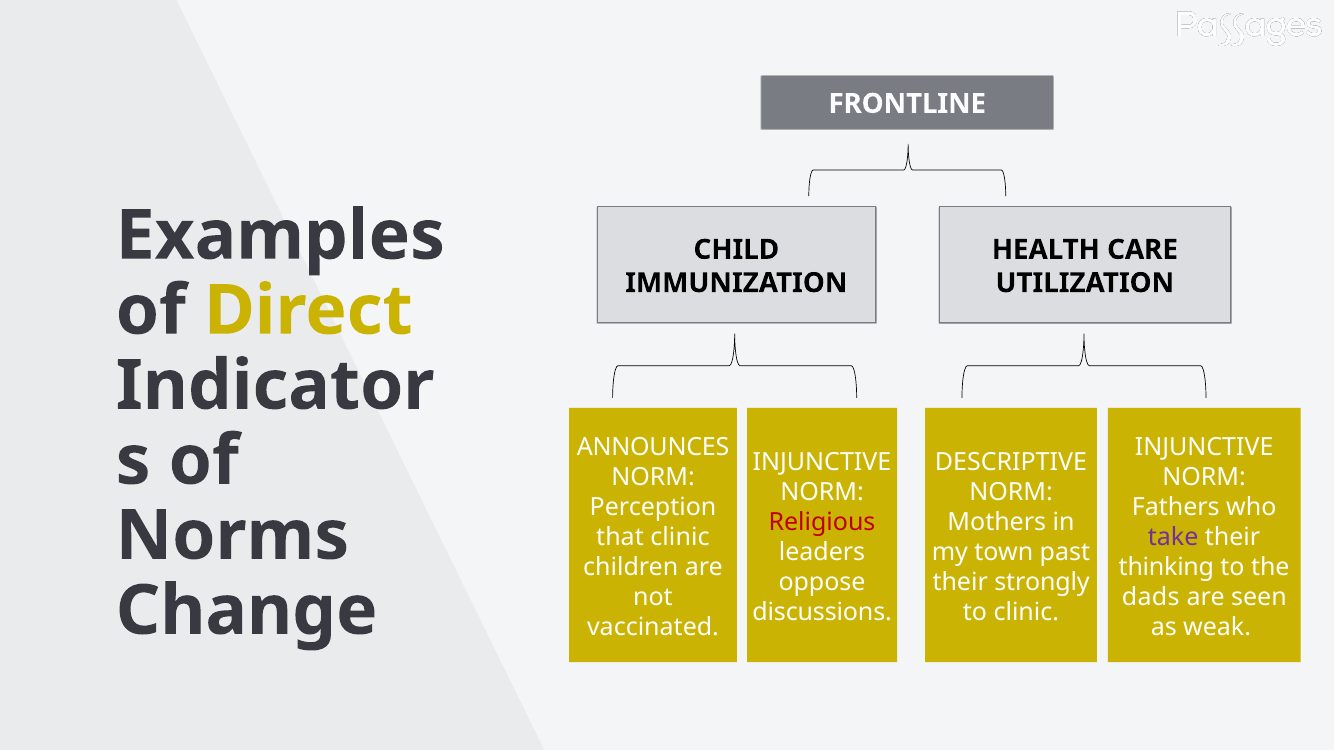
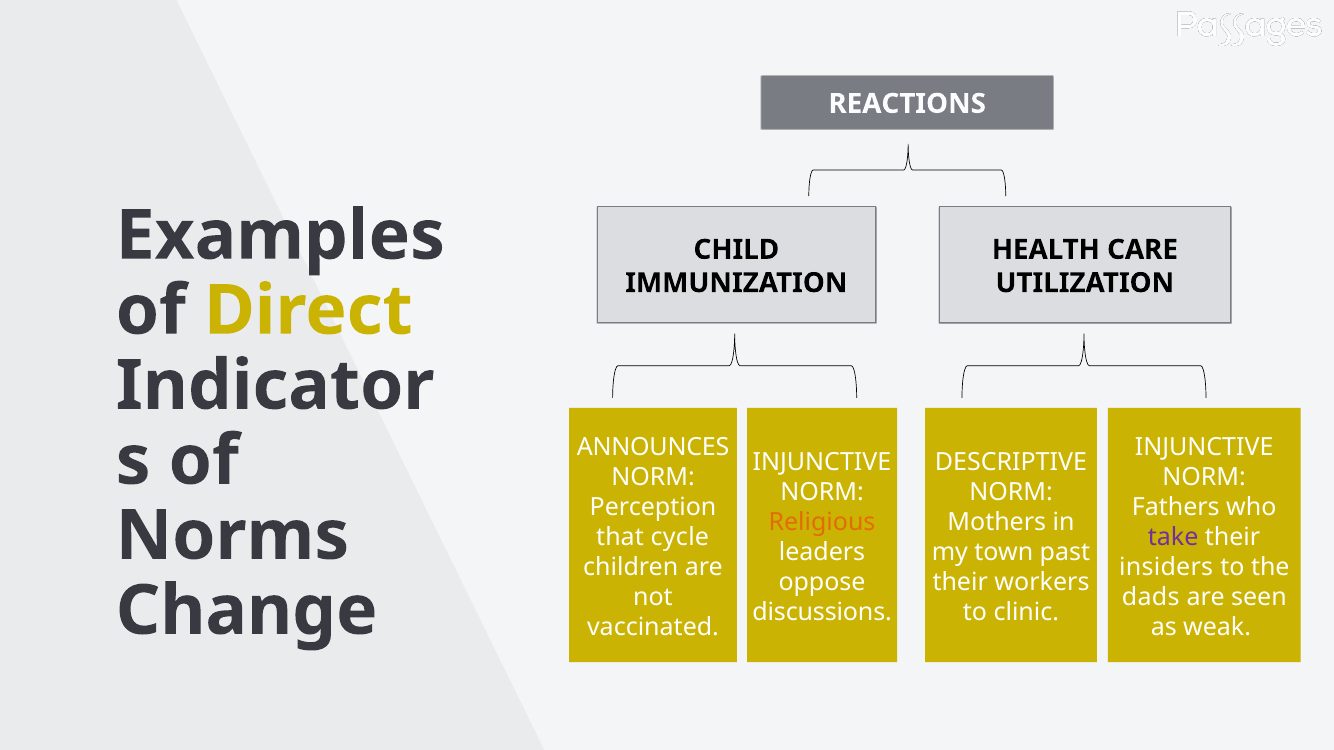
FRONTLINE: FRONTLINE -> REACTIONS
Religious colour: red -> orange
that clinic: clinic -> cycle
thinking: thinking -> insiders
strongly: strongly -> workers
